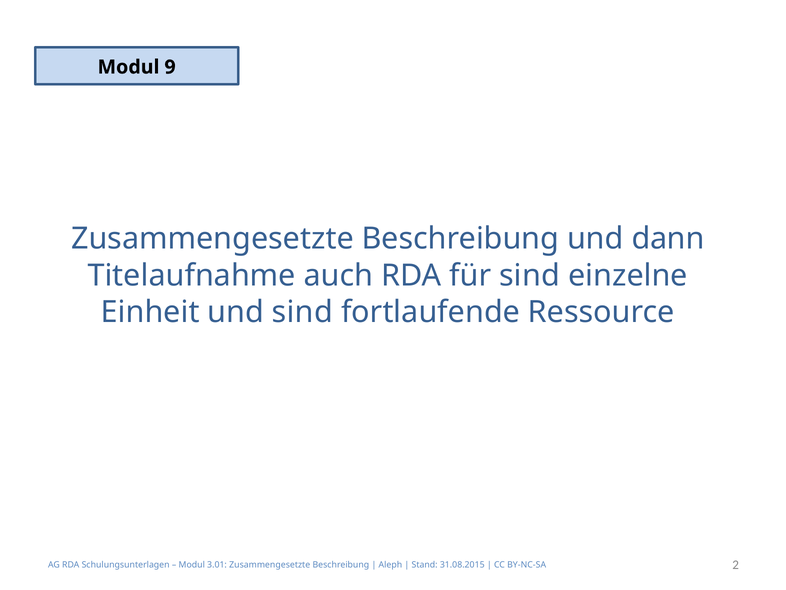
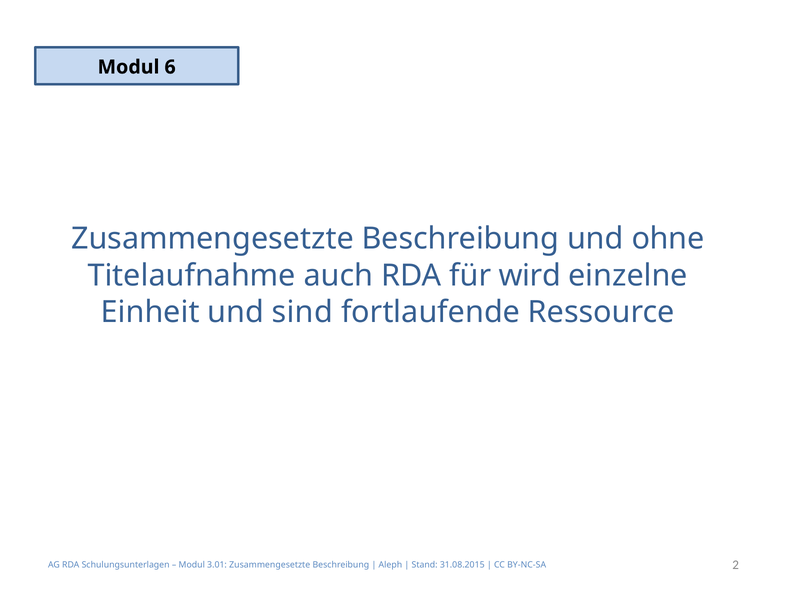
9: 9 -> 6
dann: dann -> ohne
für sind: sind -> wird
